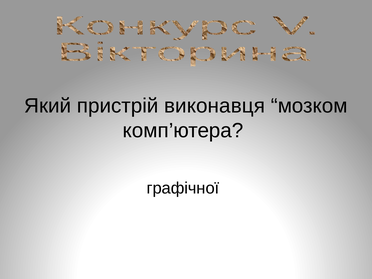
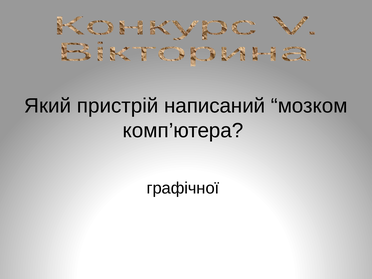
виконавця: виконавця -> написаний
